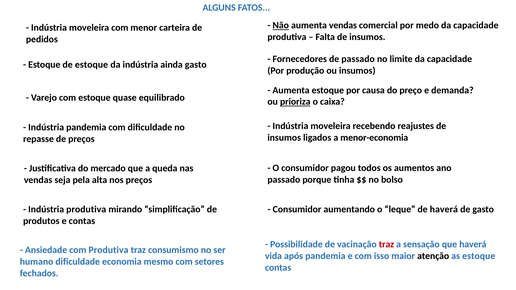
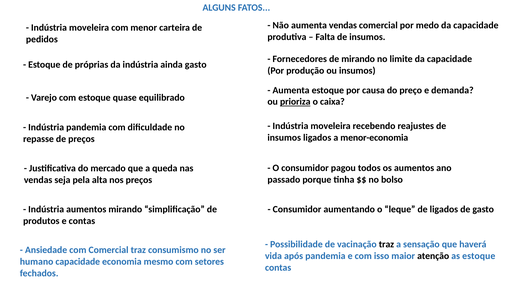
Não underline: present -> none
de passado: passado -> mirando
de estoque: estoque -> próprias
Indústria produtiva: produtiva -> aumentos
de haverá: haverá -> ligados
traz at (386, 244) colour: red -> black
com Produtiva: Produtiva -> Comercial
humano dificuldade: dificuldade -> capacidade
